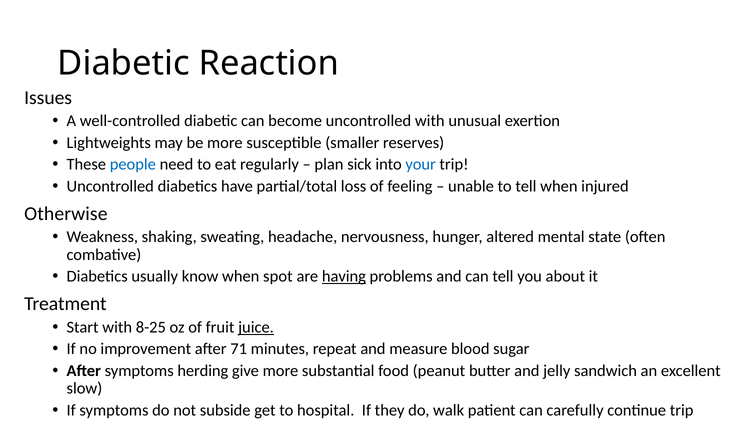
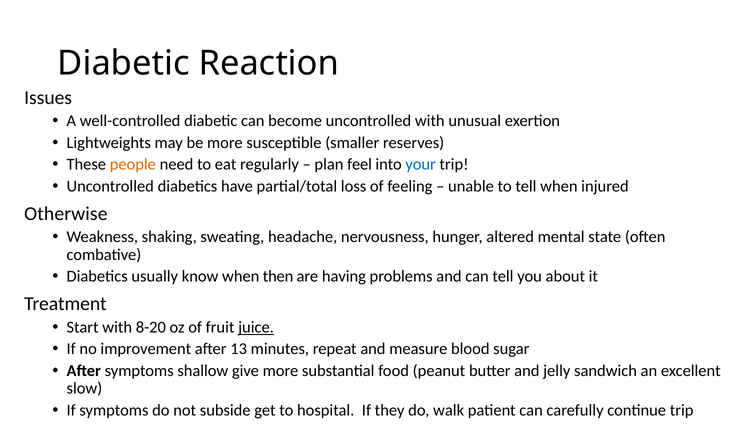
people colour: blue -> orange
sick: sick -> feel
spot: spot -> then
having underline: present -> none
8-25: 8-25 -> 8-20
71: 71 -> 13
herding: herding -> shallow
